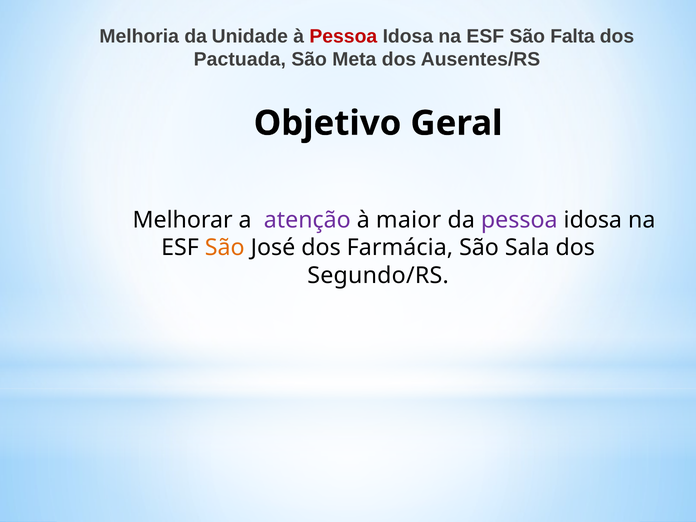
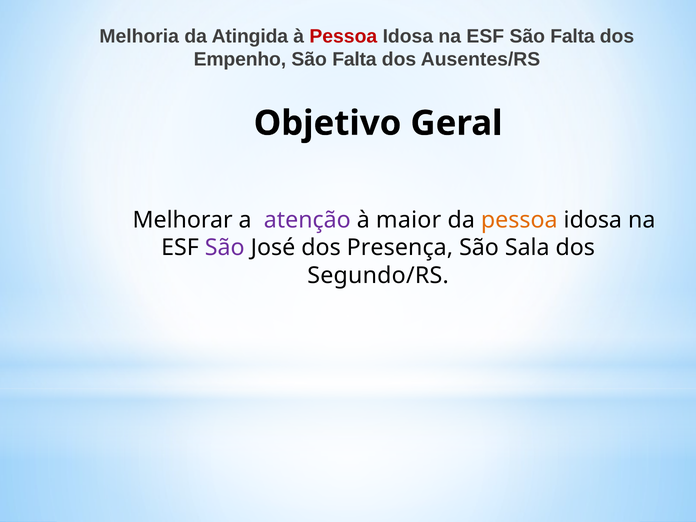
Unidade: Unidade -> Atingida
Pactuada: Pactuada -> Empenho
Meta at (354, 59): Meta -> Falta
pessoa at (519, 220) colour: purple -> orange
São at (225, 248) colour: orange -> purple
Farmácia: Farmácia -> Presença
